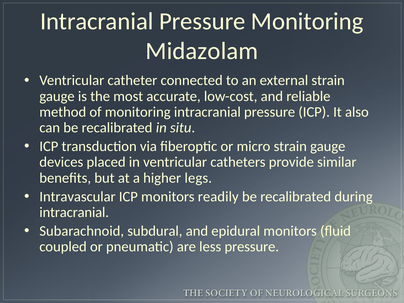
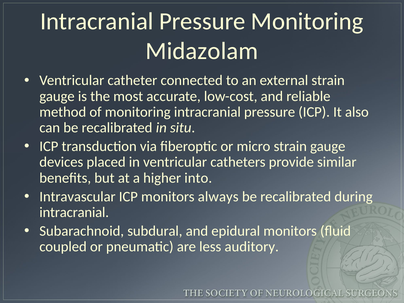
legs: legs -> into
readily: readily -> always
less pressure: pressure -> auditory
